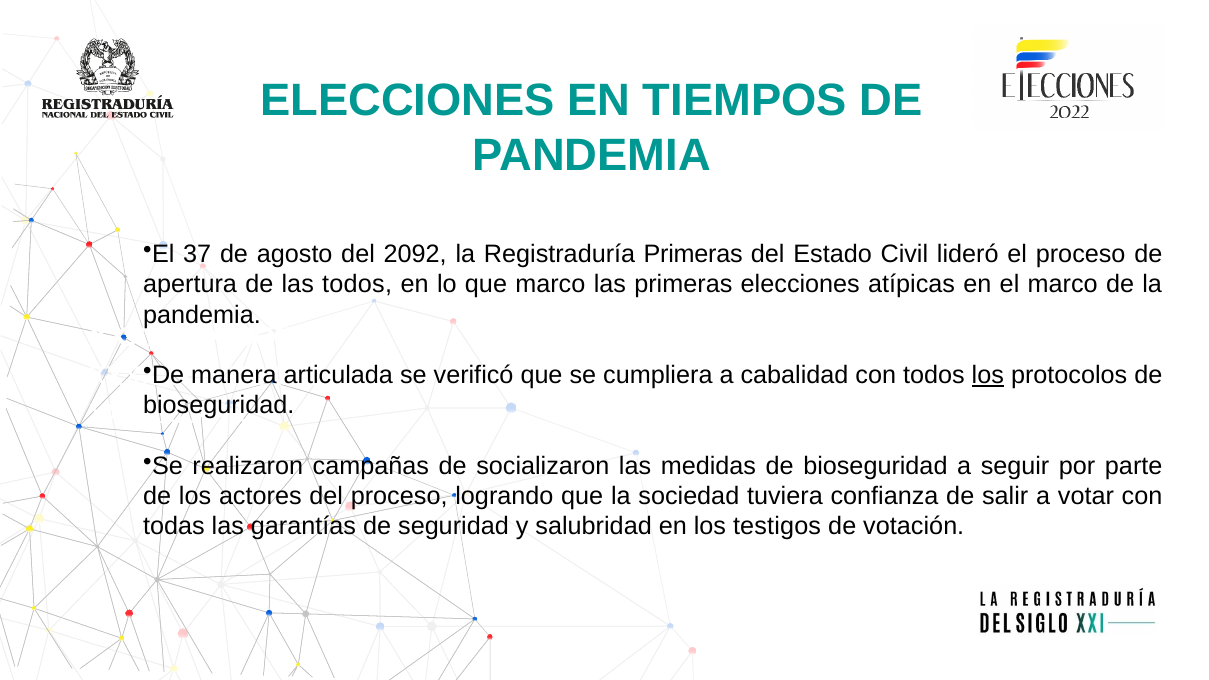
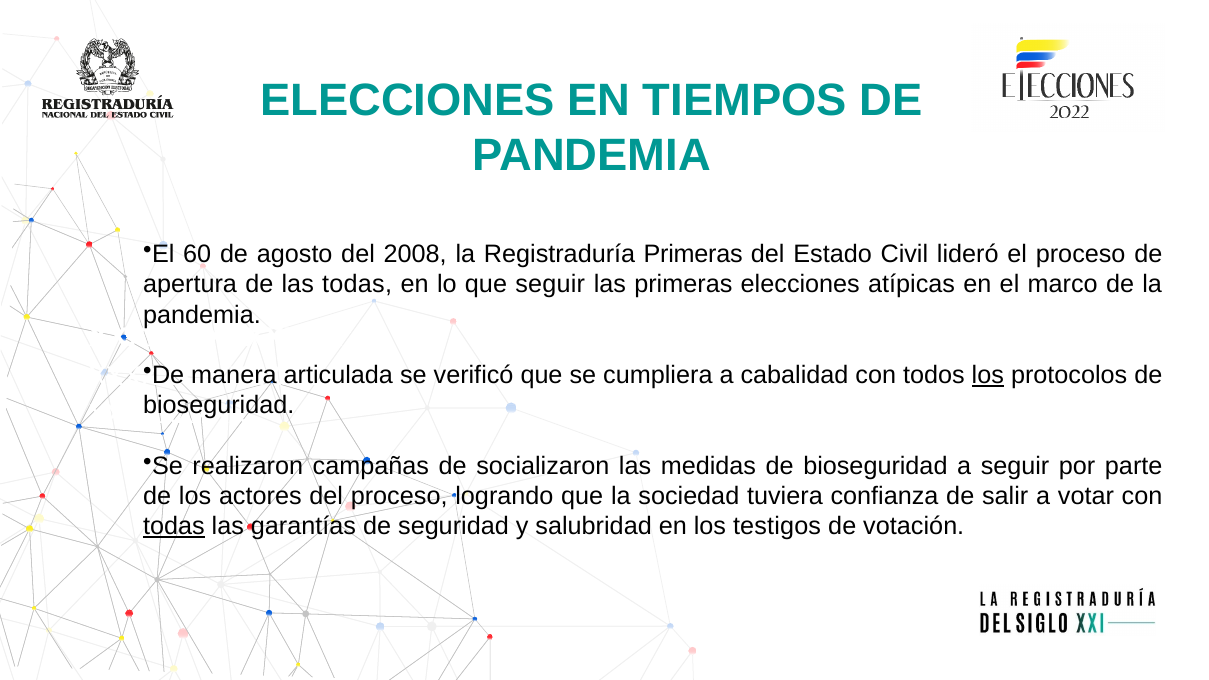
37: 37 -> 60
2092: 2092 -> 2008
las todos: todos -> todas
que marco: marco -> seguir
todas at (174, 526) underline: none -> present
